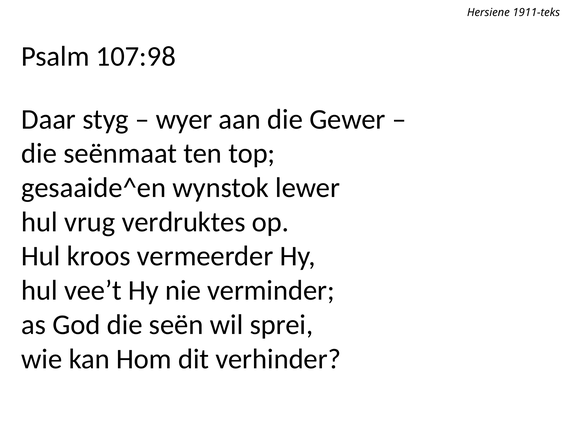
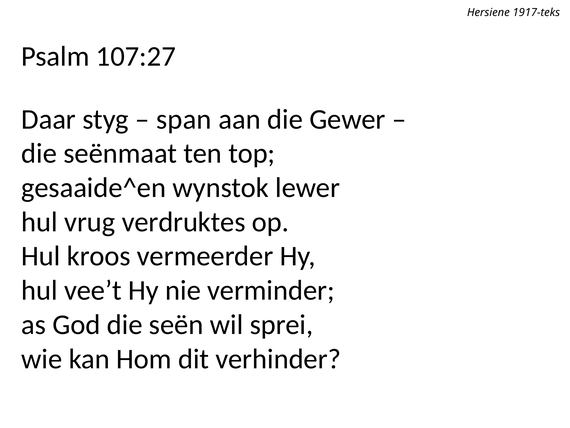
1911-teks: 1911-teks -> 1917-teks
107:98: 107:98 -> 107:27
wyer: wyer -> span
